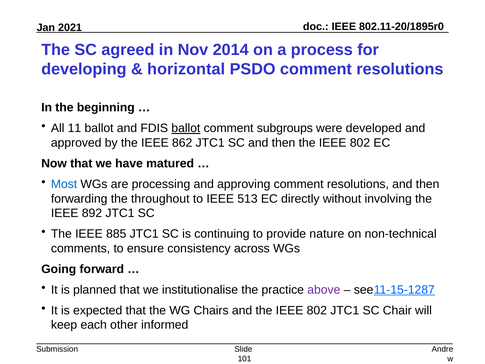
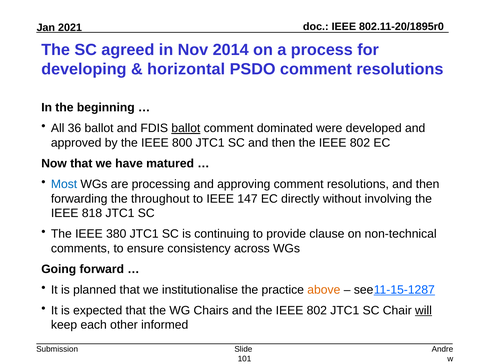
11: 11 -> 36
subgroups: subgroups -> dominated
862: 862 -> 800
513: 513 -> 147
892: 892 -> 818
885: 885 -> 380
nature: nature -> clause
above colour: purple -> orange
will underline: none -> present
